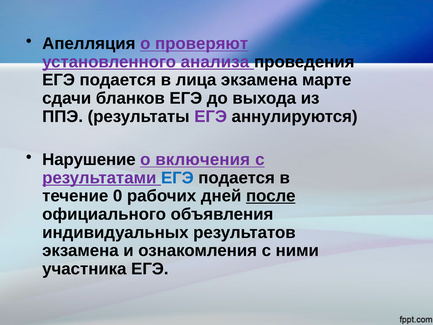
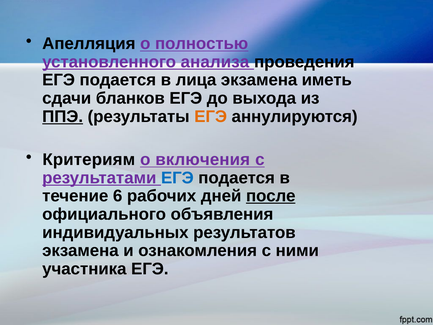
проверяют: проверяют -> полностью
марте: марте -> иметь
ППЭ underline: none -> present
ЕГЭ at (211, 116) colour: purple -> orange
Нарушение: Нарушение -> Критериям
0: 0 -> 6
